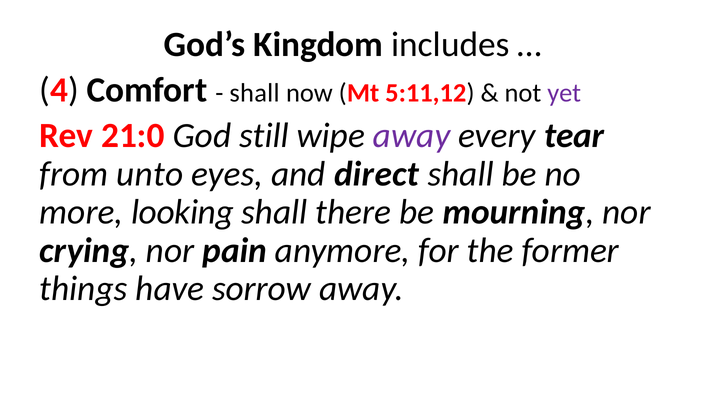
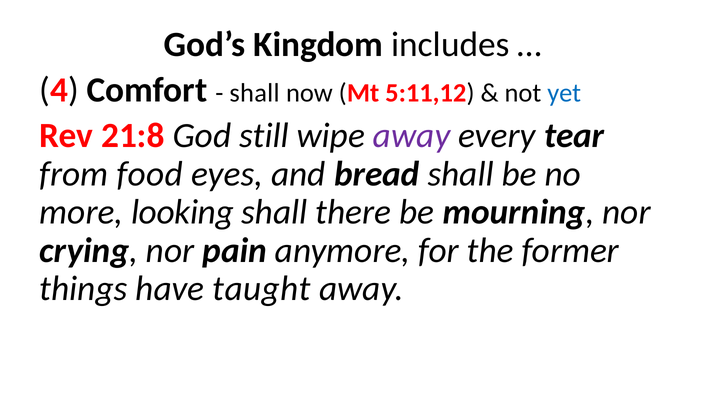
yet colour: purple -> blue
21:0: 21:0 -> 21:8
unto: unto -> food
direct: direct -> bread
sorrow: sorrow -> taught
